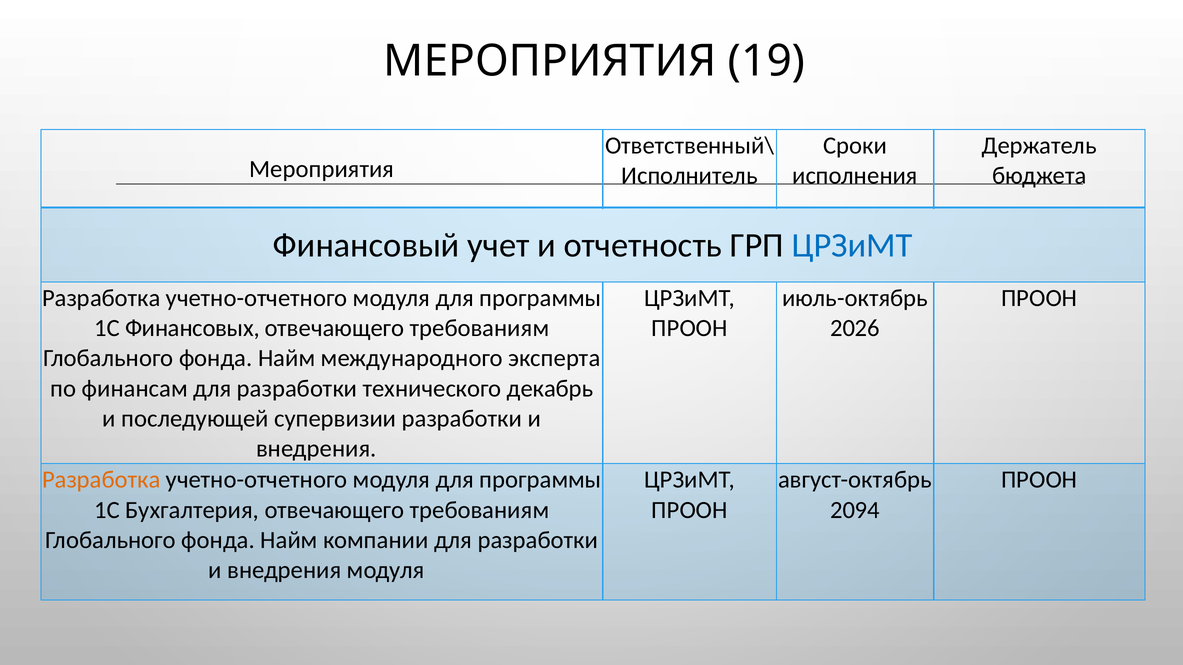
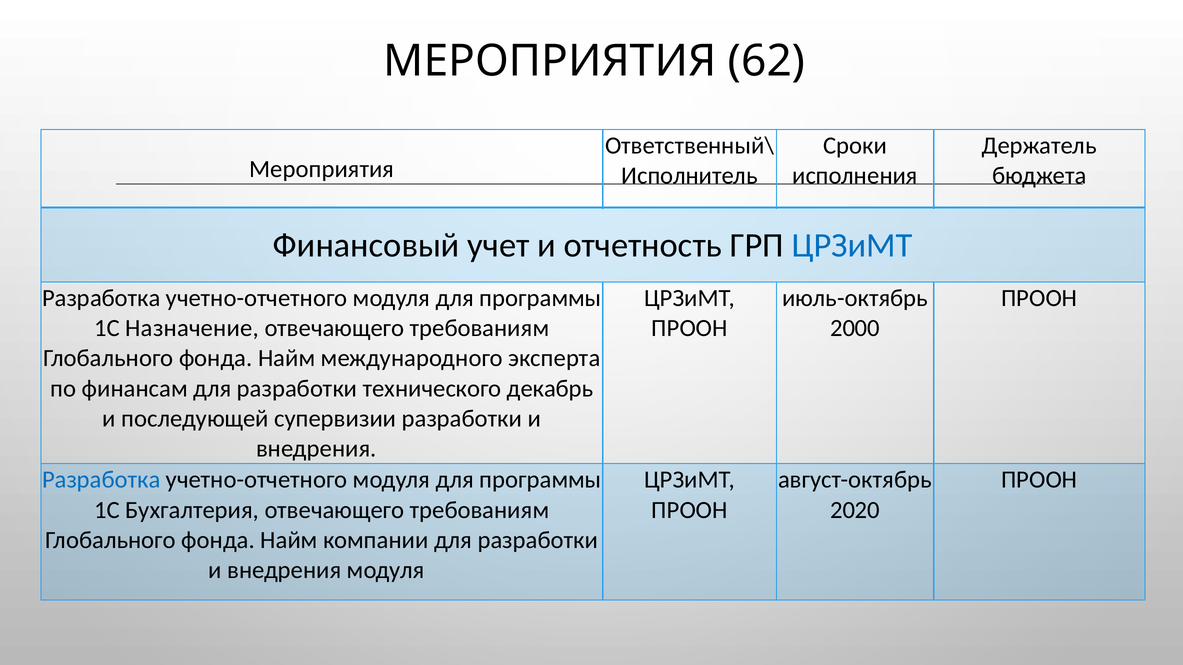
19: 19 -> 62
Финансовых: Финансовых -> Назначение
2026: 2026 -> 2000
Разработка at (101, 480) colour: orange -> blue
2094: 2094 -> 2020
